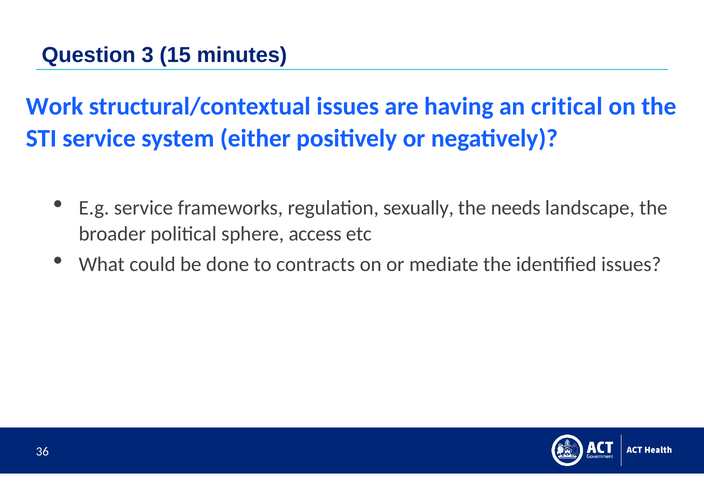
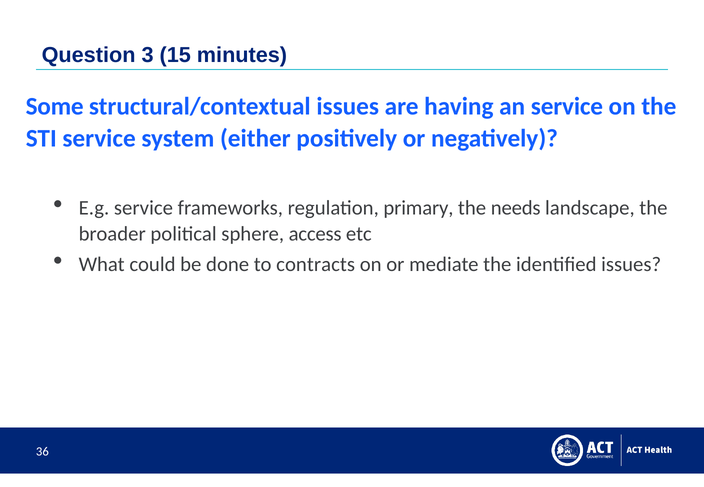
Work: Work -> Some
an critical: critical -> service
sexually: sexually -> primary
